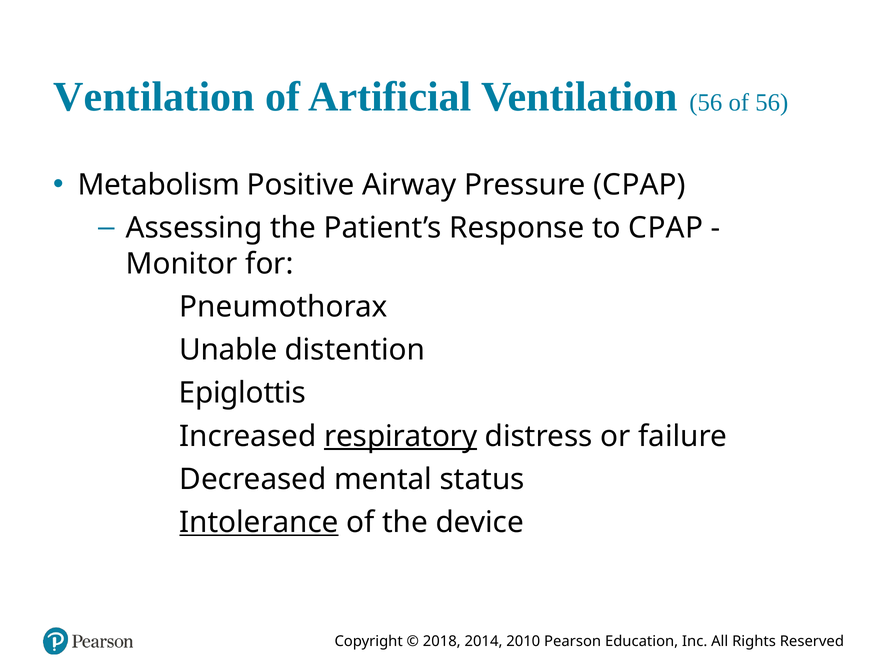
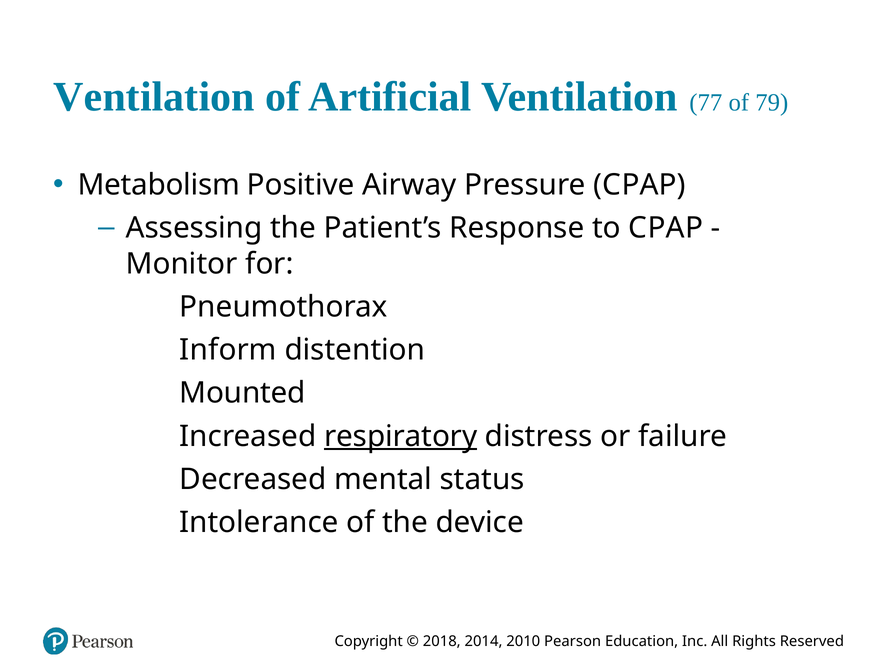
Ventilation 56: 56 -> 77
of 56: 56 -> 79
Unable: Unable -> Inform
Epiglottis: Epiglottis -> Mounted
Intolerance underline: present -> none
